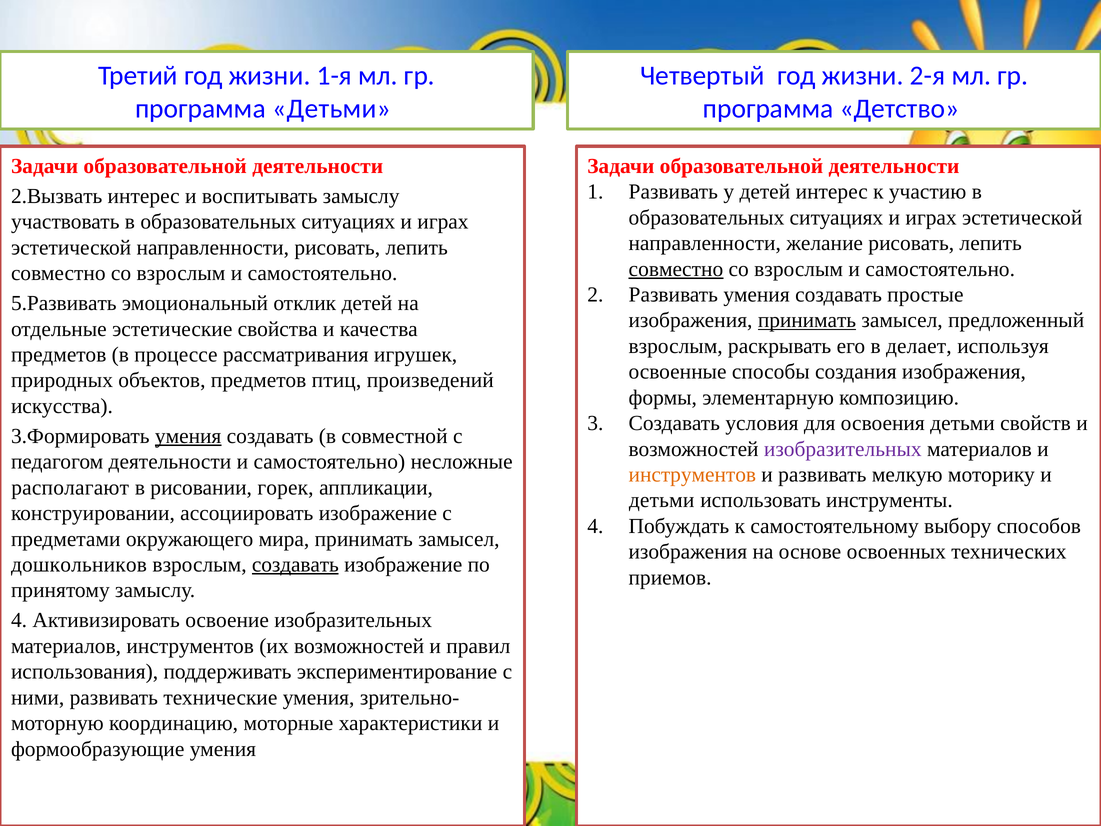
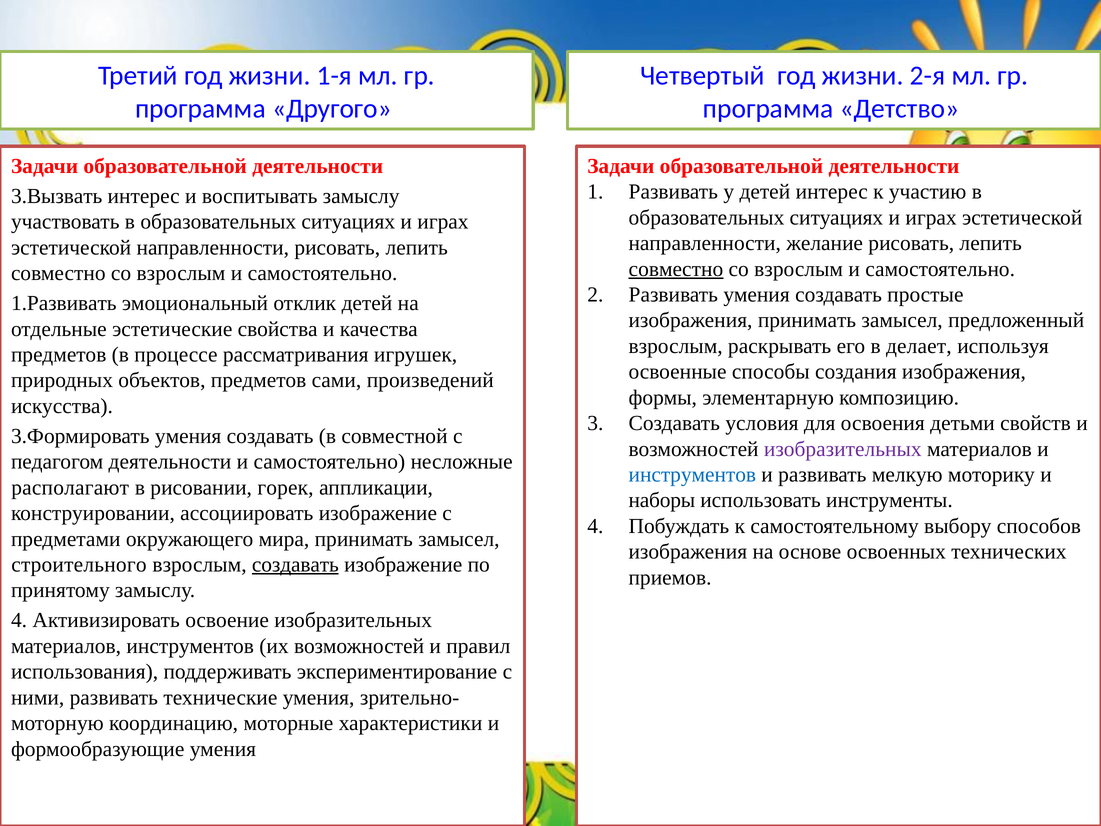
программа Детьми: Детьми -> Другого
2.Вызвать: 2.Вызвать -> 3.Вызвать
5.Развивать: 5.Развивать -> 1.Развивать
принимать at (807, 320) underline: present -> none
птиц: птиц -> сами
умения at (188, 436) underline: present -> none
инструментов at (692, 475) colour: orange -> blue
детьми at (662, 500): детьми -> наборы
дошкольников: дошкольников -> строительного
